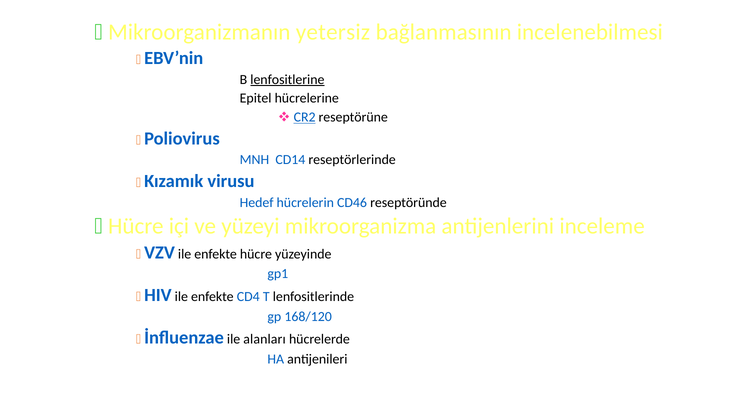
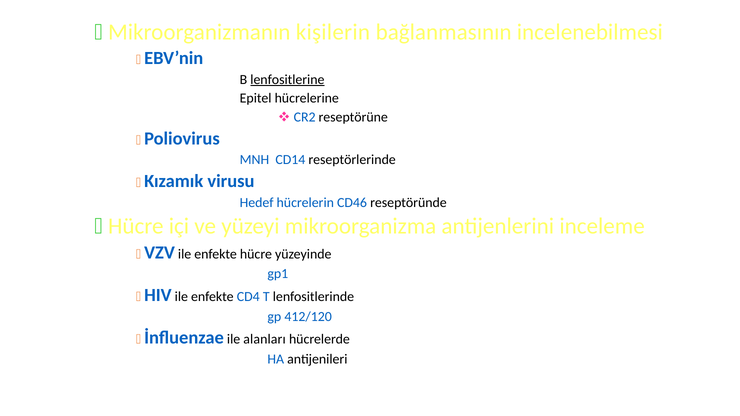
yetersiz: yetersiz -> kişilerin
CR2 underline: present -> none
168/120: 168/120 -> 412/120
